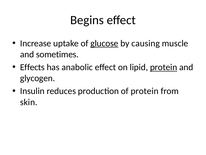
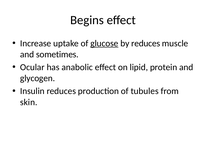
by causing: causing -> reduces
Effects: Effects -> Ocular
protein at (164, 67) underline: present -> none
of protein: protein -> tubules
